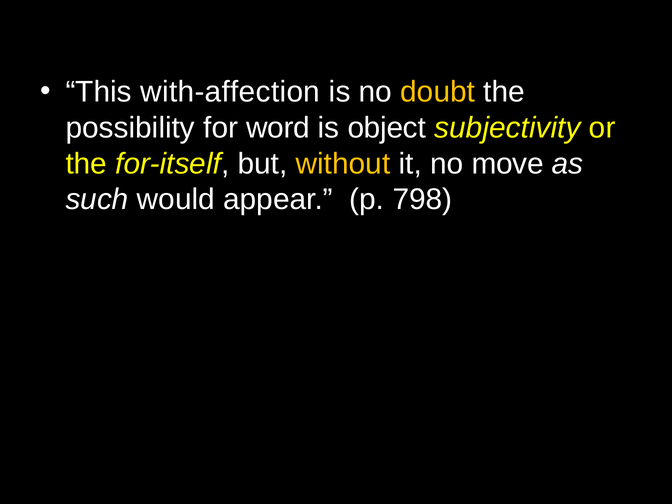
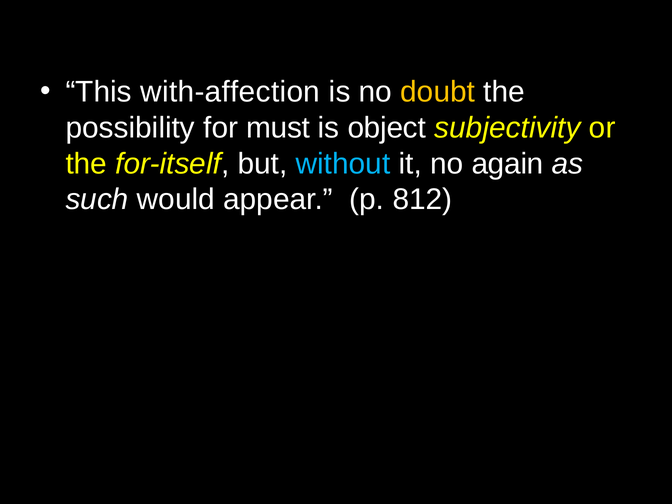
word: word -> must
without colour: yellow -> light blue
move: move -> again
798: 798 -> 812
